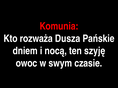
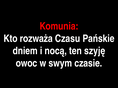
Dusza: Dusza -> Czasu
